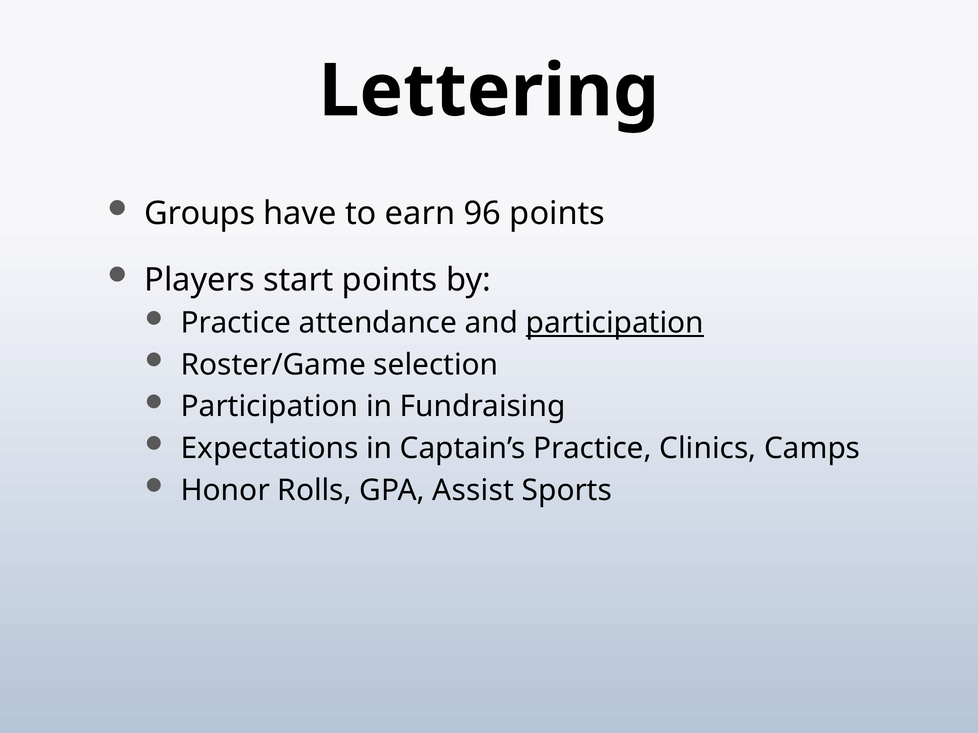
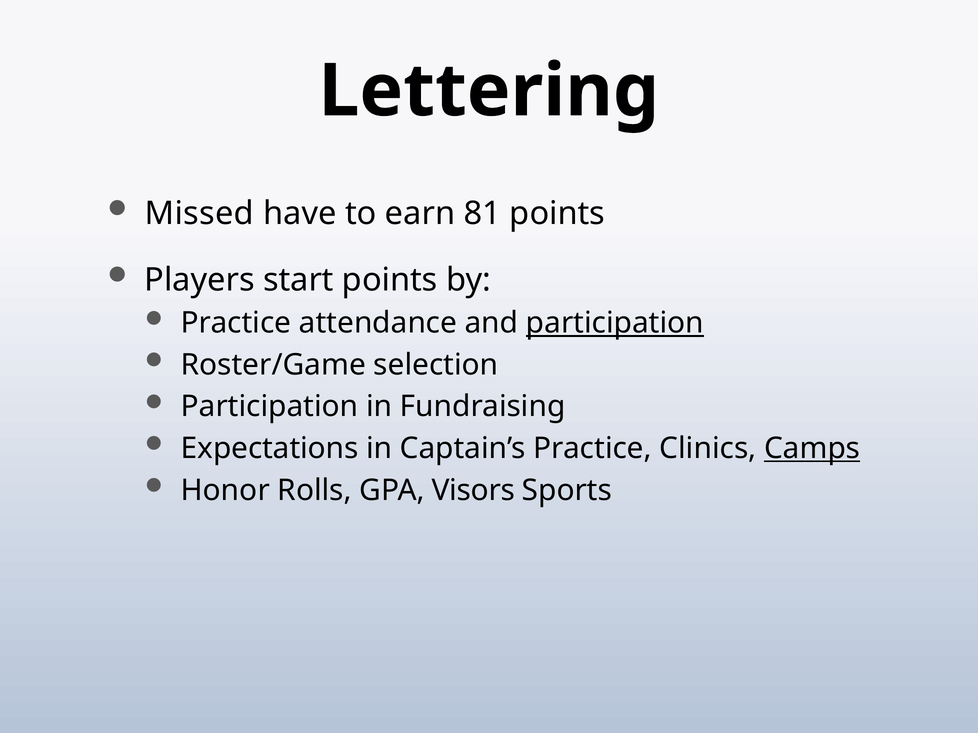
Groups: Groups -> Missed
96: 96 -> 81
Camps underline: none -> present
Assist: Assist -> Visors
